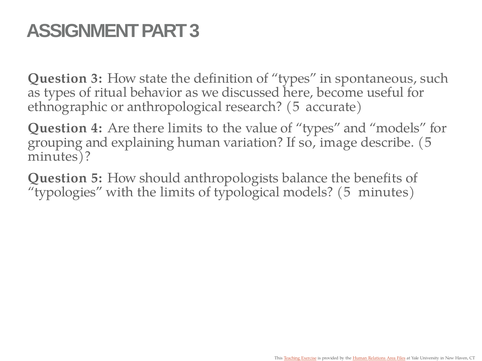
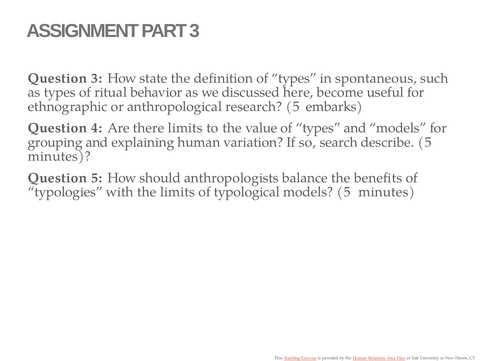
accurate: accurate -> embarks
image: image -> search
